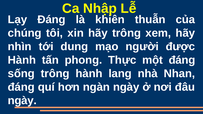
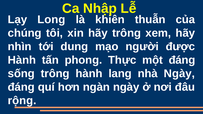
Lạy Đáng: Đáng -> Long
nhà Nhan: Nhan -> Ngày
ngày at (22, 101): ngày -> rộng
